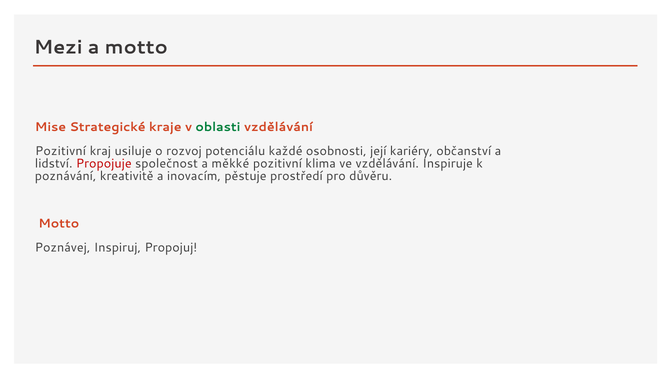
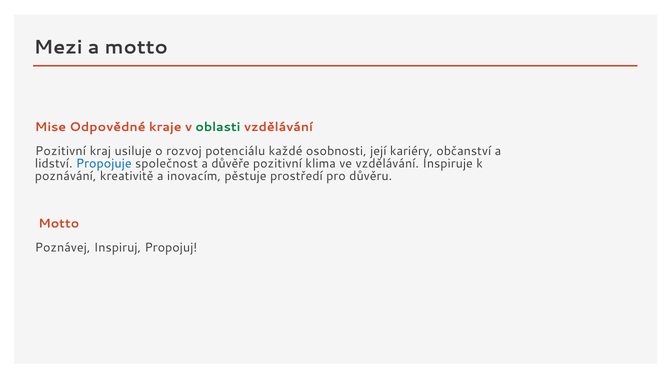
Strategické: Strategické -> Odpovědné
Propojuje colour: red -> blue
měkké: měkké -> důvěře
